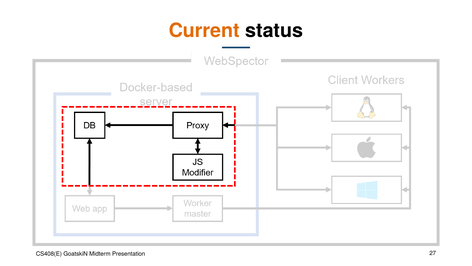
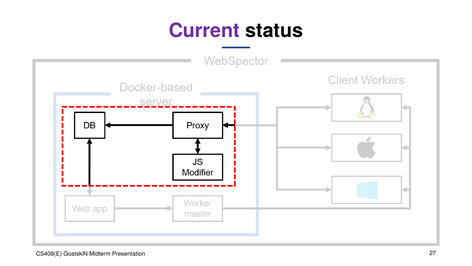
Current colour: orange -> purple
